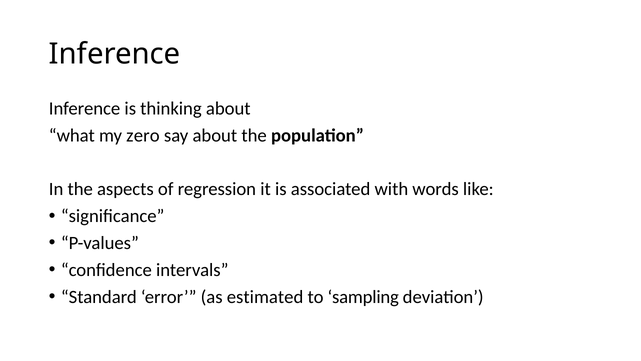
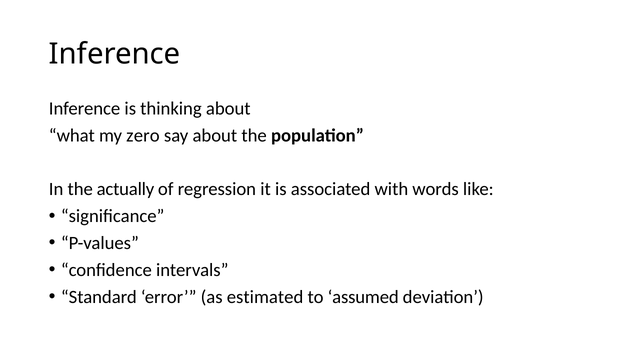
aspects: aspects -> actually
sampling: sampling -> assumed
